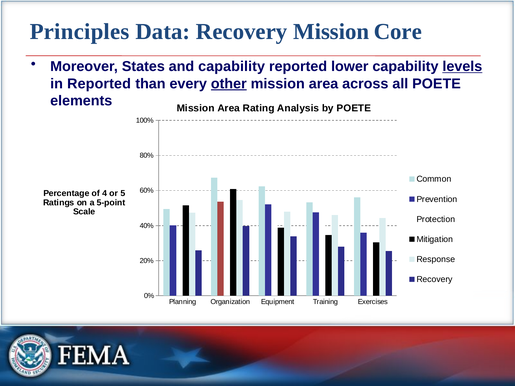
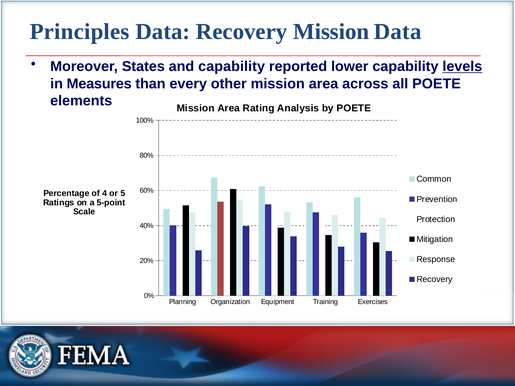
Mission Core: Core -> Data
in Reported: Reported -> Measures
other underline: present -> none
